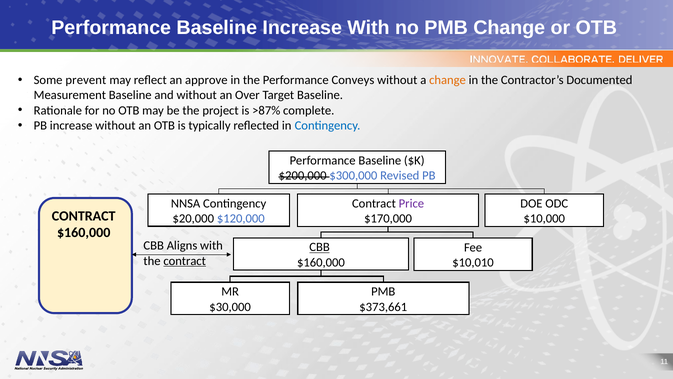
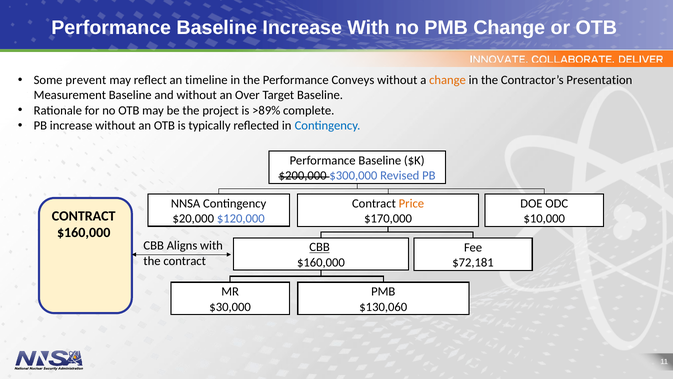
approve: approve -> timeline
Documented: Documented -> Presentation
>87%: >87% -> >89%
Price colour: purple -> orange
contract at (185, 261) underline: present -> none
$10,010: $10,010 -> $72,181
$373,661: $373,661 -> $130,060
